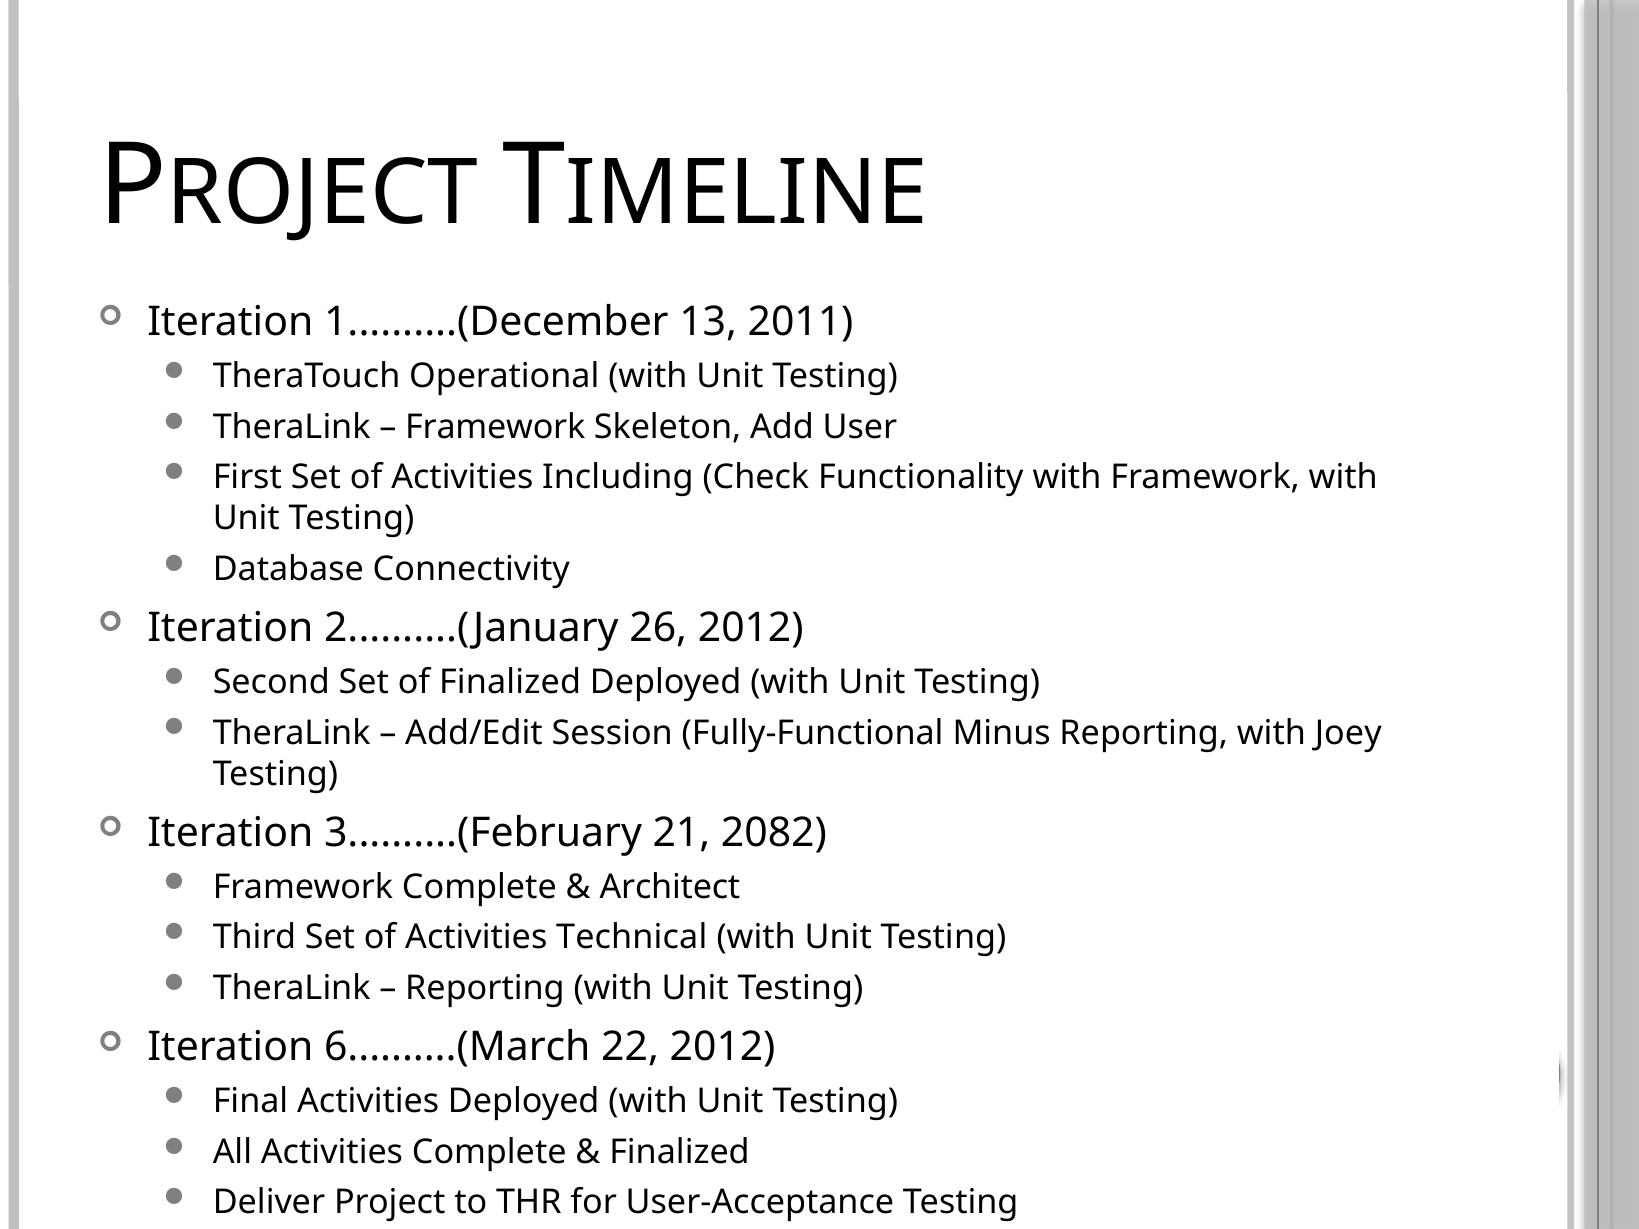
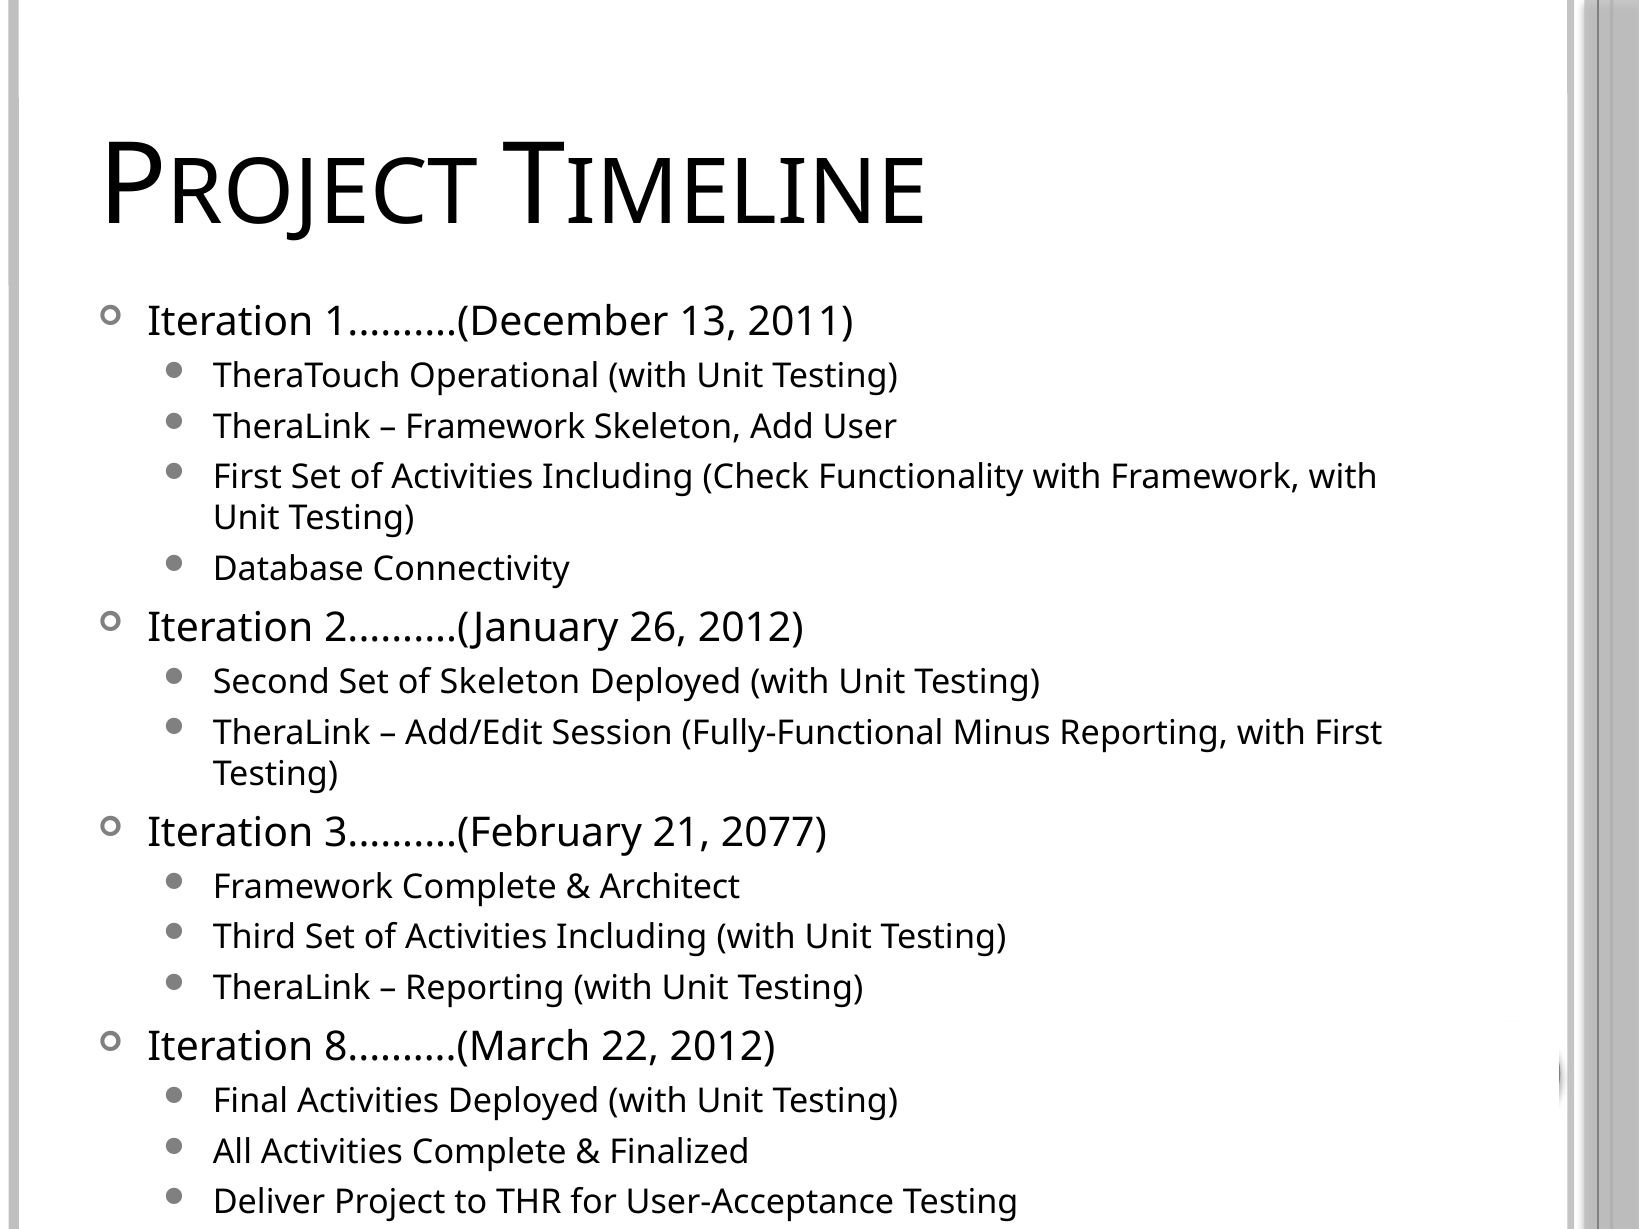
of Finalized: Finalized -> Skeleton
with Joey: Joey -> First
2082: 2082 -> 2077
Technical at (632, 938): Technical -> Including
6..........(March: 6..........(March -> 8..........(March
